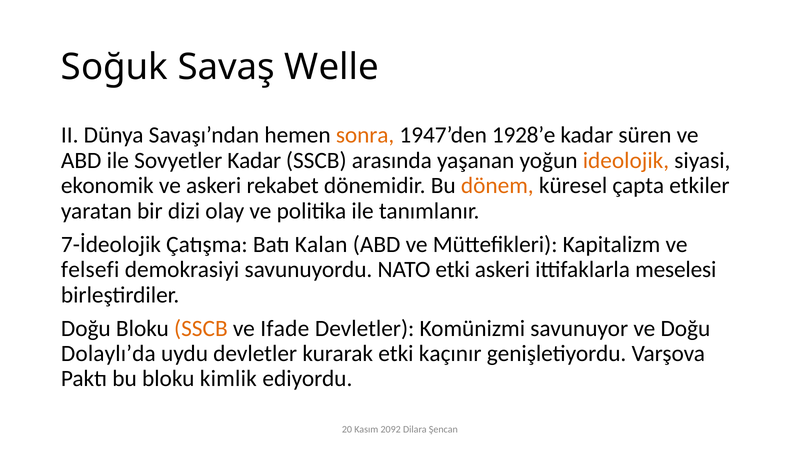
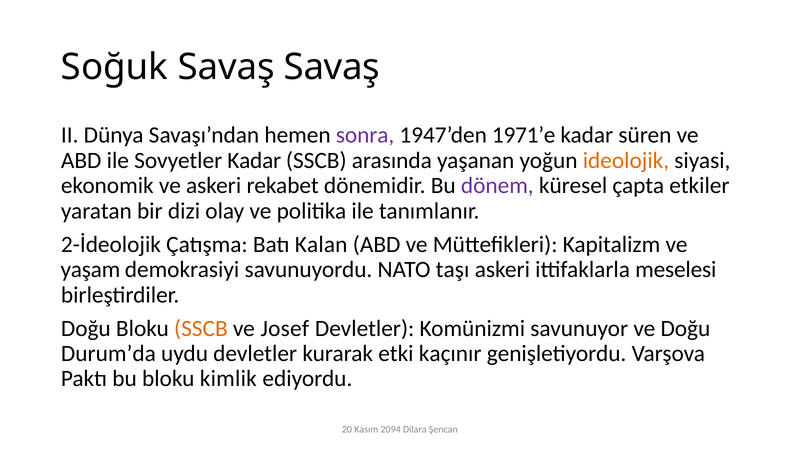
Savaş Welle: Welle -> Savaş
sonra colour: orange -> purple
1928’e: 1928’e -> 1971’e
dönem colour: orange -> purple
7-İdeolojik: 7-İdeolojik -> 2-İdeolojik
felsefi: felsefi -> yaşam
NATO etki: etki -> taşı
Ifade: Ifade -> Josef
Dolaylı’da: Dolaylı’da -> Durum’da
2092: 2092 -> 2094
